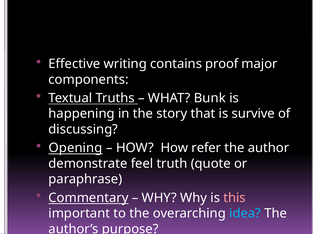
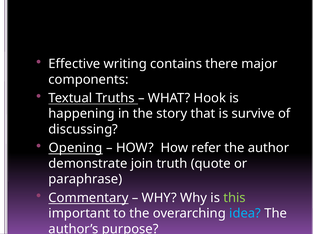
proof: proof -> there
Bunk: Bunk -> Hook
feel: feel -> join
this colour: pink -> light green
